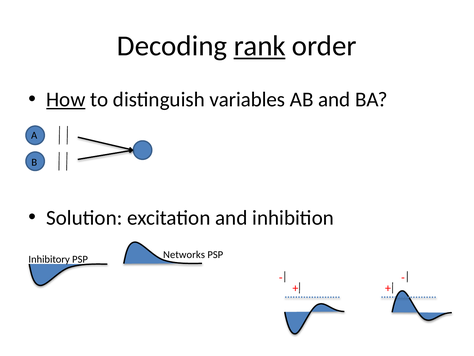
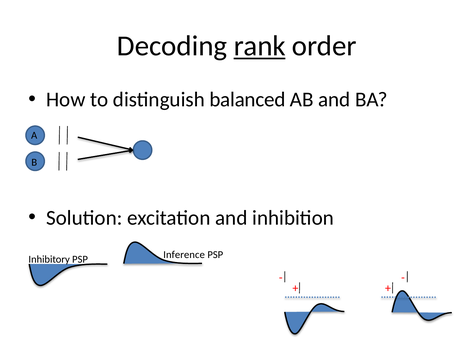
How underline: present -> none
variables: variables -> balanced
Networks: Networks -> Inference
